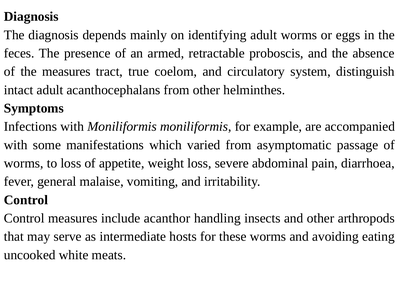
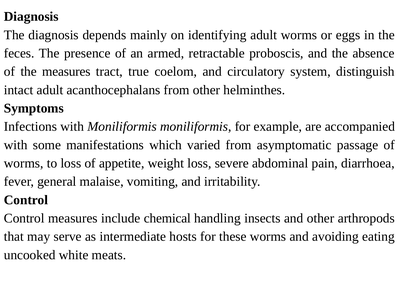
acanthor: acanthor -> chemical
